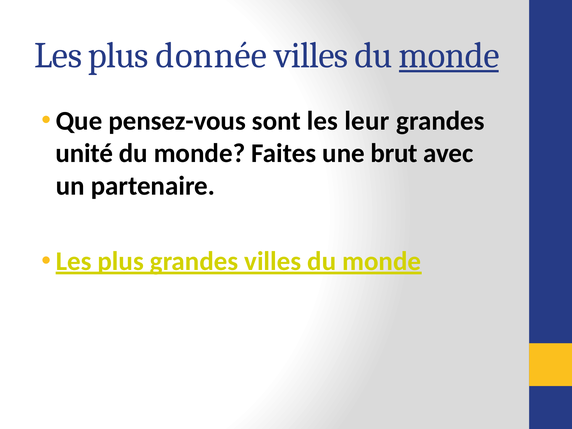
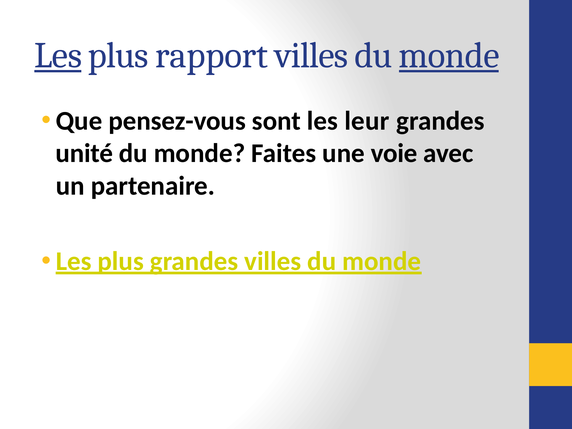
Les at (58, 55) underline: none -> present
donnée: donnée -> rapport
brut: brut -> voie
